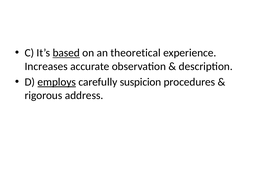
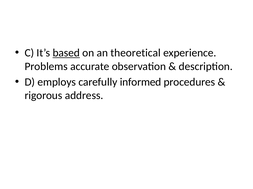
Increases: Increases -> Problems
employs underline: present -> none
suspicion: suspicion -> informed
